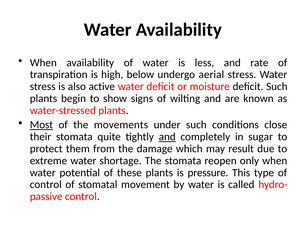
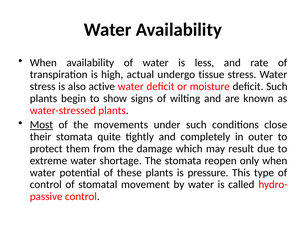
below: below -> actual
aerial: aerial -> tissue
and at (167, 136) underline: present -> none
sugar: sugar -> outer
